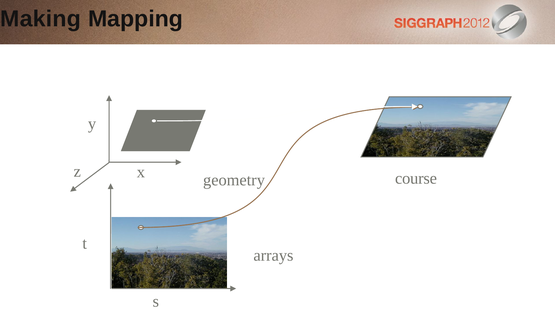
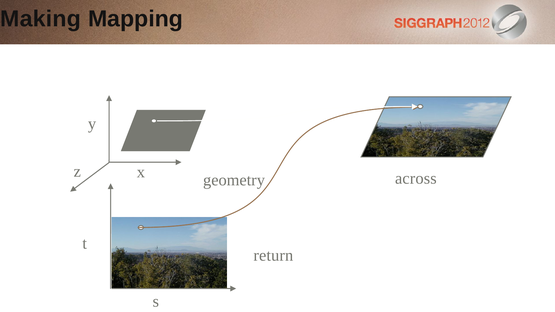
course: course -> across
arrays: arrays -> return
